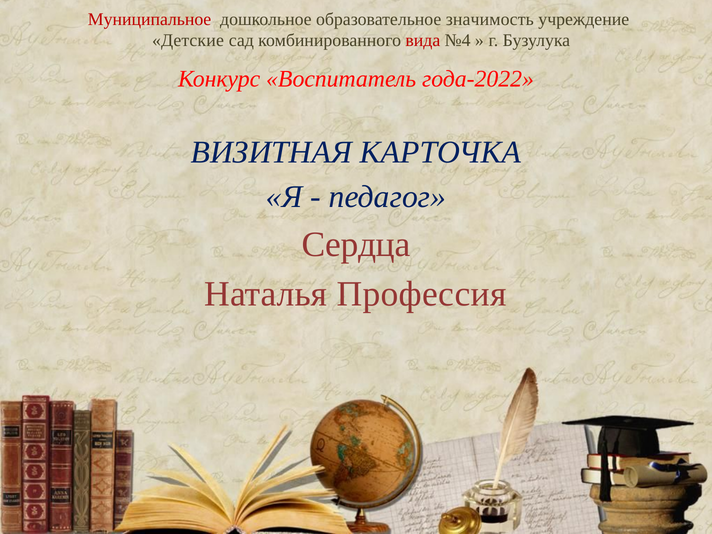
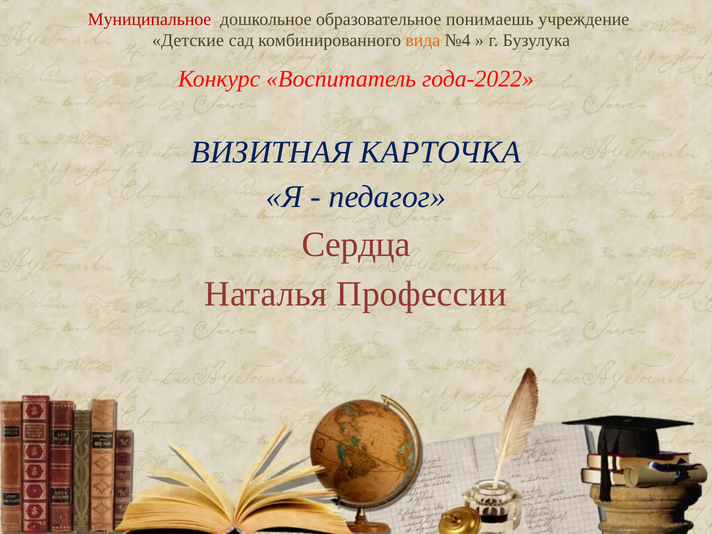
значимость: значимость -> понимаешь
вида colour: red -> orange
Профессия: Профессия -> Профессии
